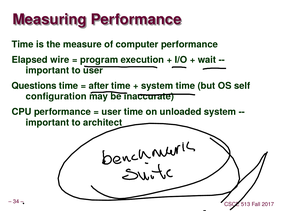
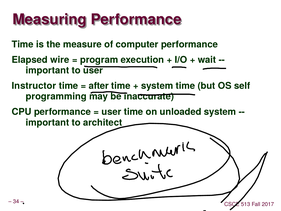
Questions: Questions -> Instructor
configuration: configuration -> programming
